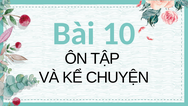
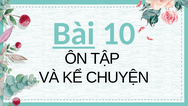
Bài underline: none -> present
